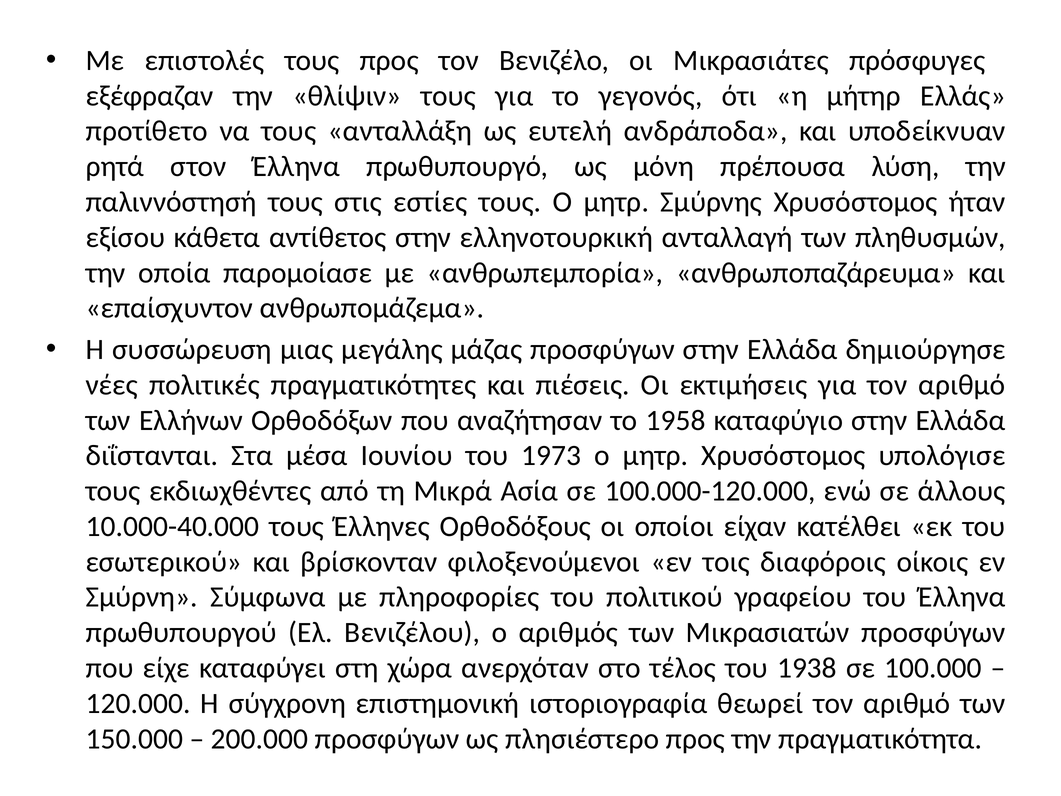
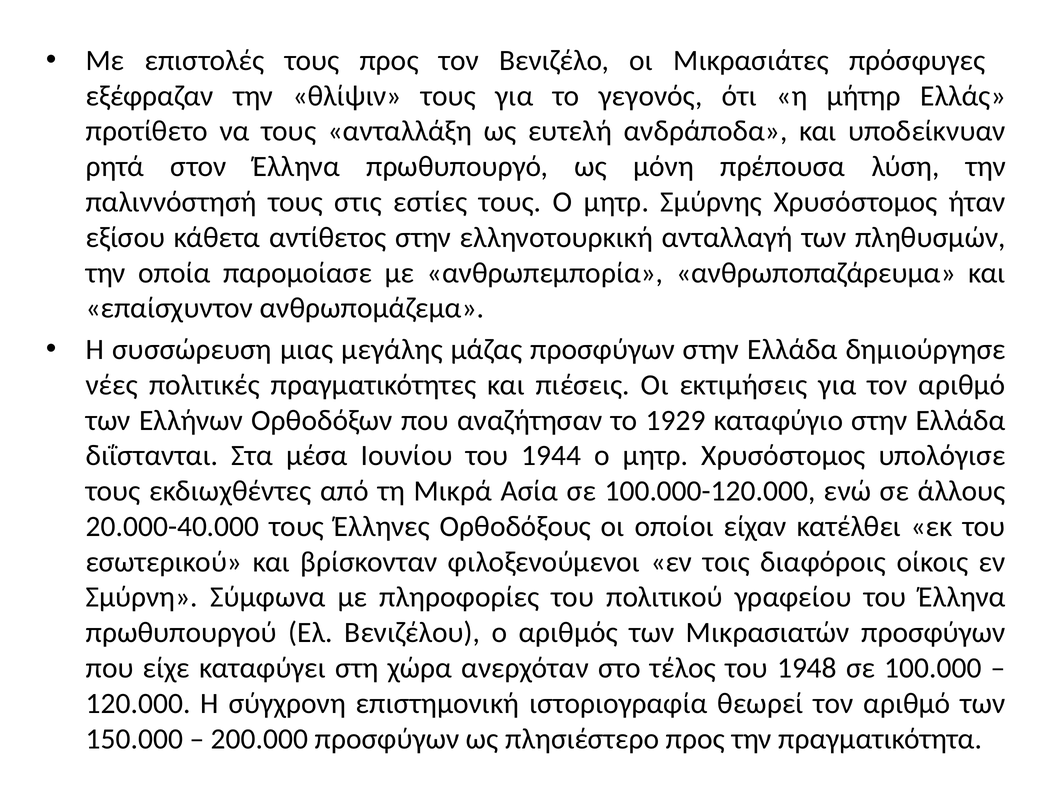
1958: 1958 -> 1929
1973: 1973 -> 1944
10.000-40.000: 10.000-40.000 -> 20.000-40.000
1938: 1938 -> 1948
